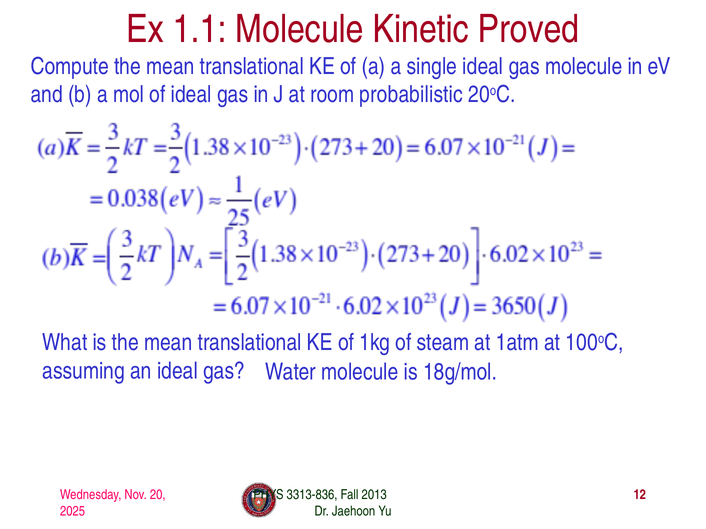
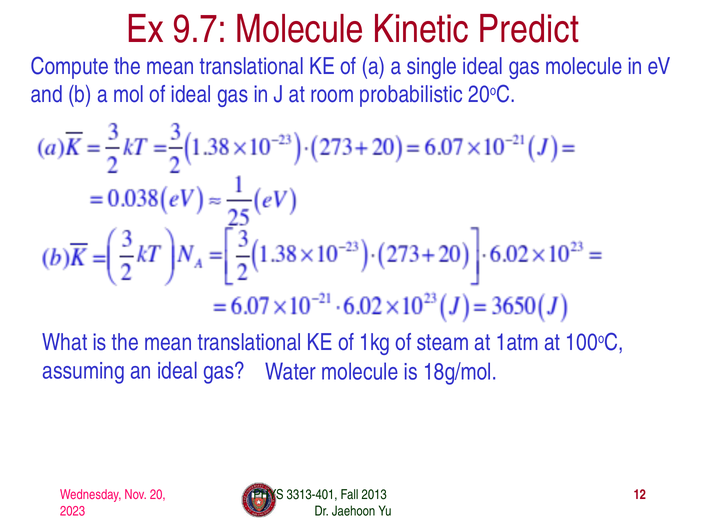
1.1: 1.1 -> 9.7
Proved: Proved -> Predict
3313-836: 3313-836 -> 3313-401
2025: 2025 -> 2023
